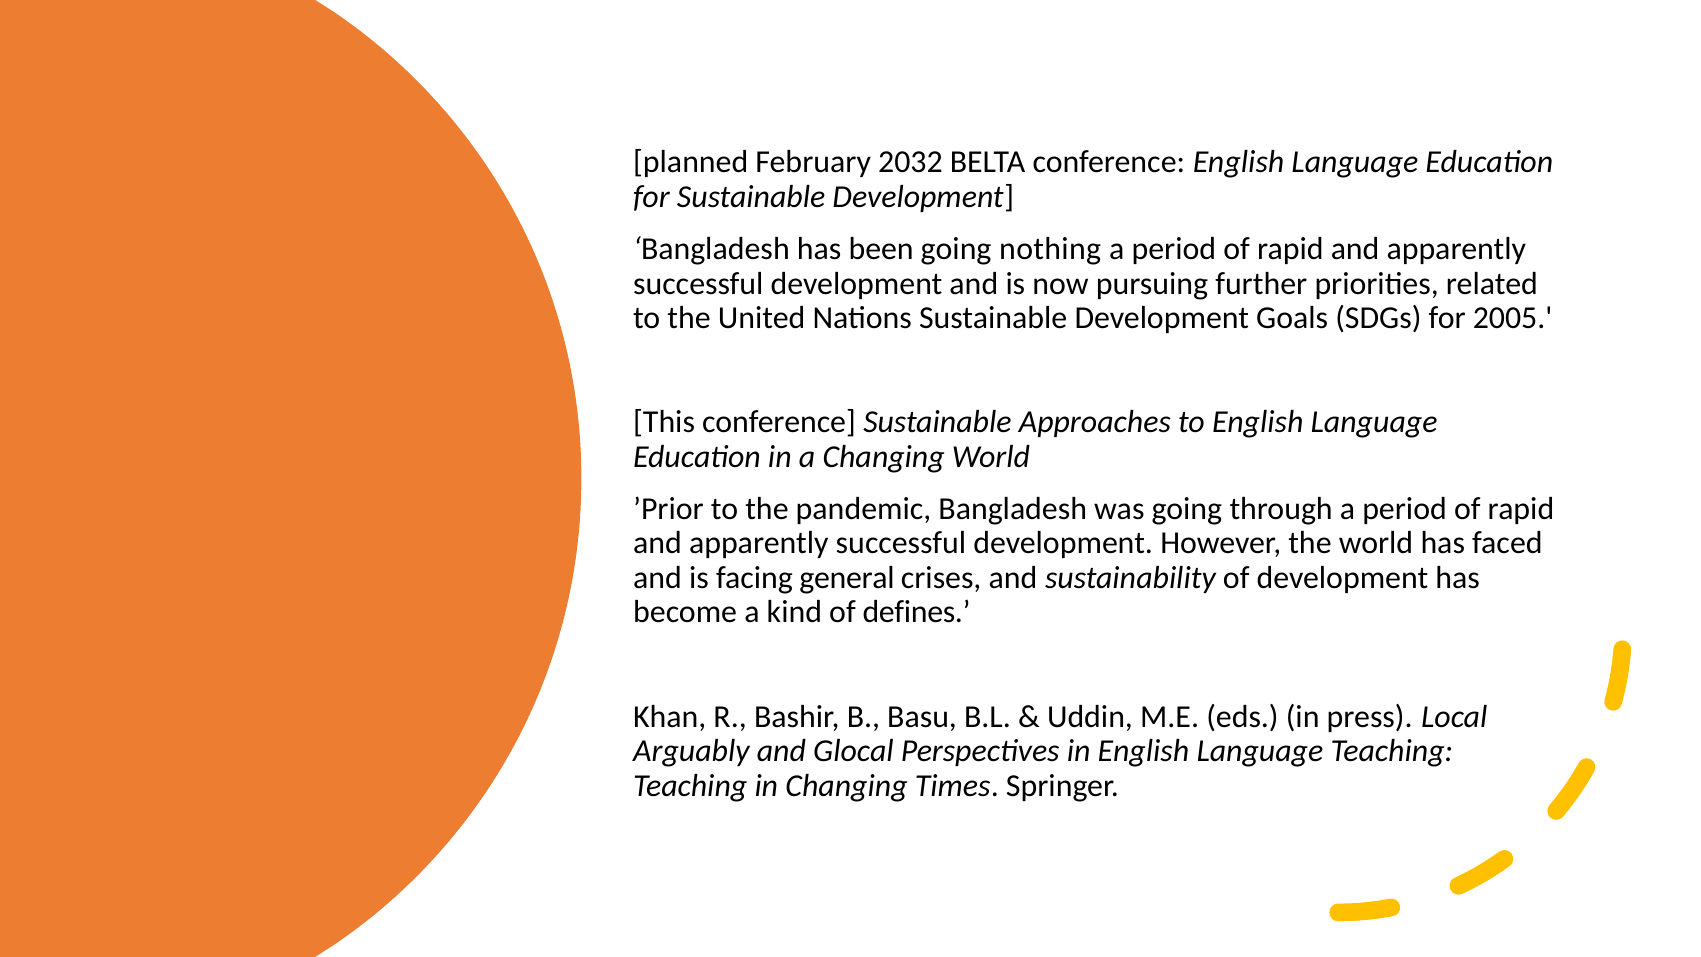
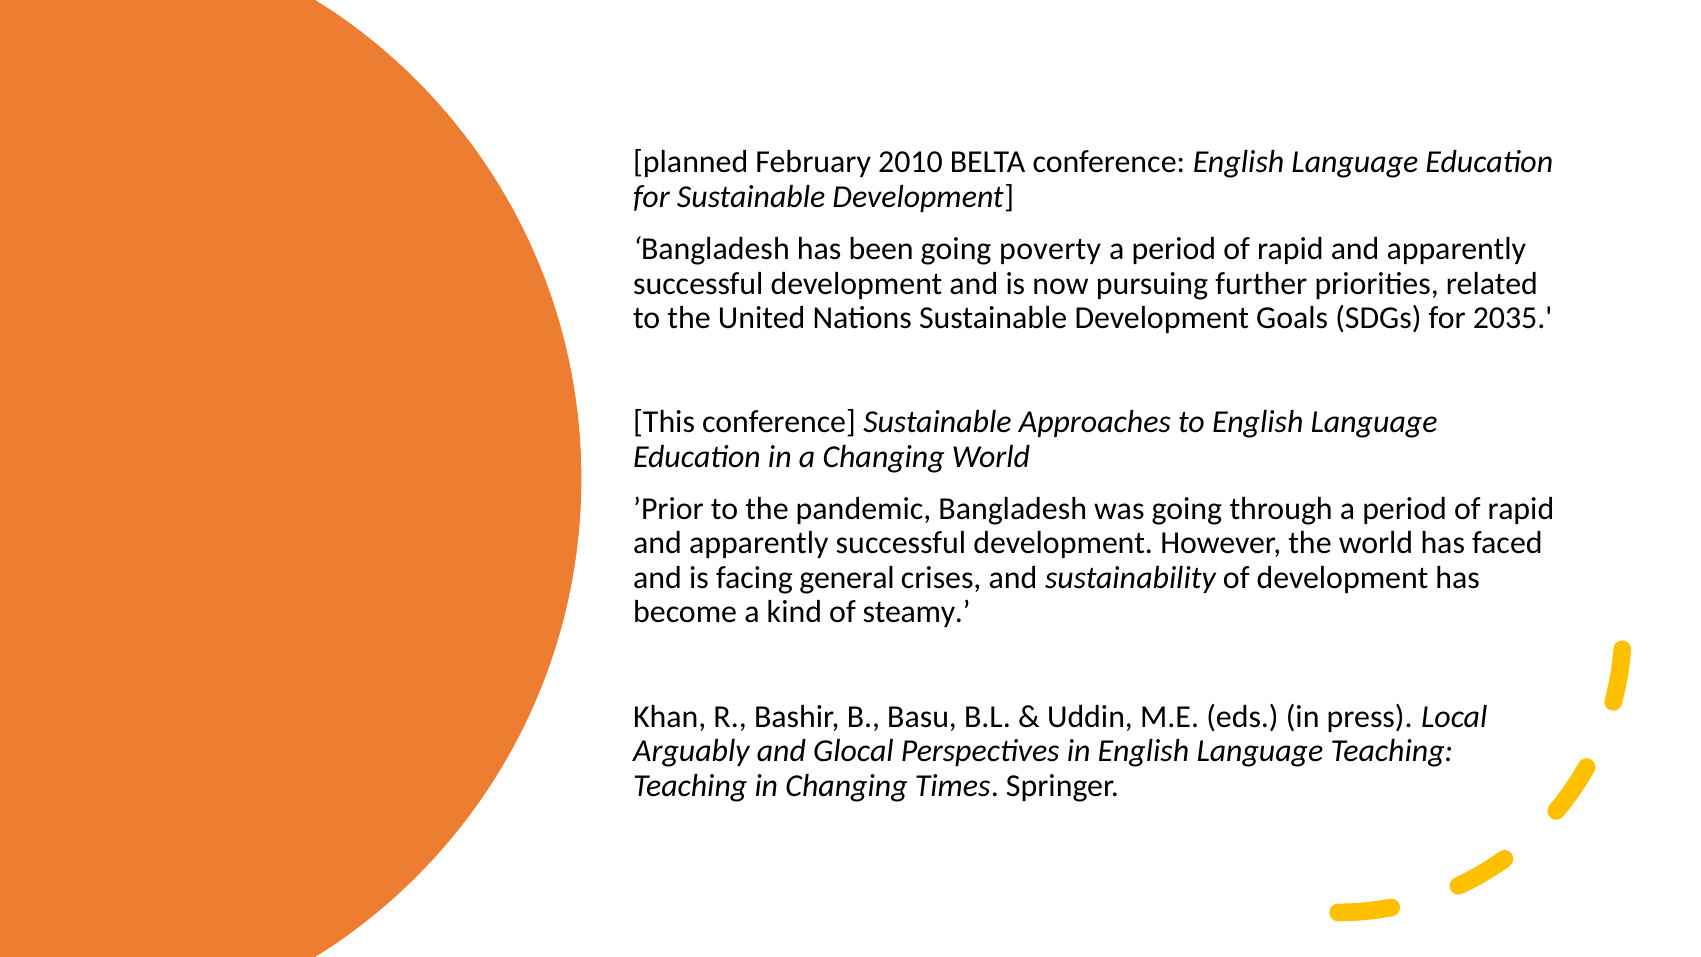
2032: 2032 -> 2010
nothing: nothing -> poverty
2005: 2005 -> 2035
defines: defines -> steamy
